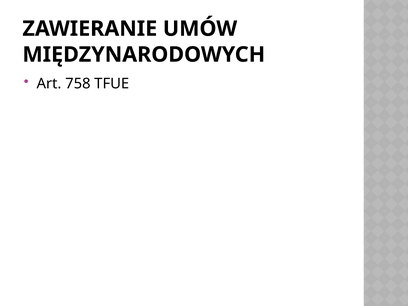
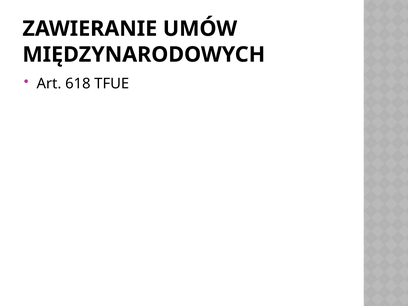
758: 758 -> 618
